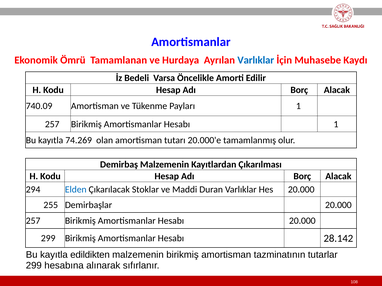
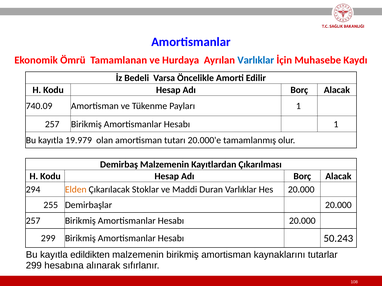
74.269: 74.269 -> 19.979
Elden colour: blue -> orange
28.142: 28.142 -> 50.243
tazminatının: tazminatının -> kaynaklarını
